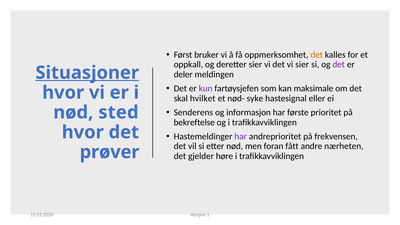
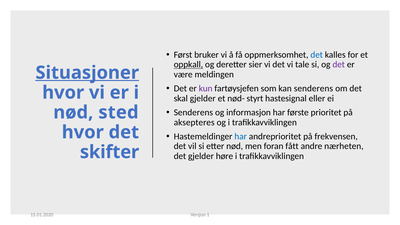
det at (317, 55) colour: orange -> blue
oppkall underline: none -> present
vi sier: sier -> tale
deler: deler -> være
kan maksimale: maksimale -> senderens
skal hvilket: hvilket -> gjelder
syke: syke -> styrt
bekreftelse: bekreftelse -> aksepteres
har at (241, 136) colour: purple -> blue
prøver: prøver -> skifter
